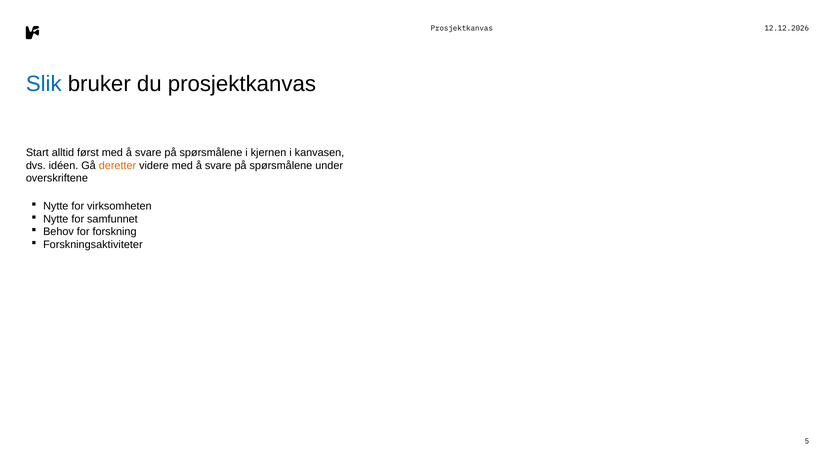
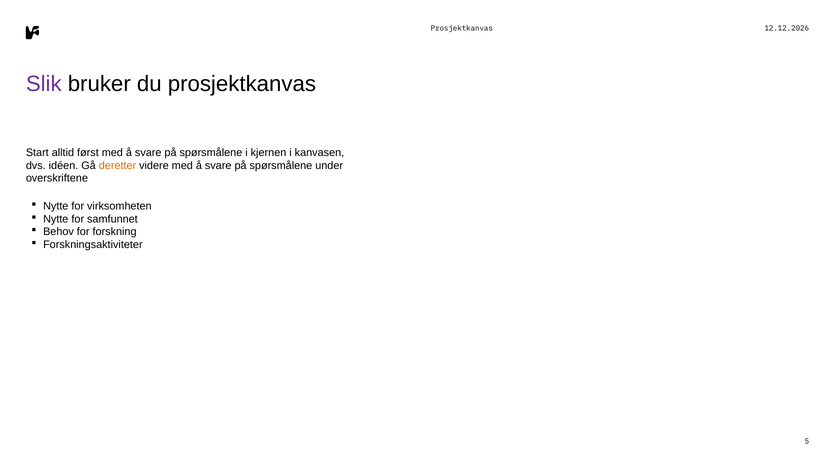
Slik colour: blue -> purple
